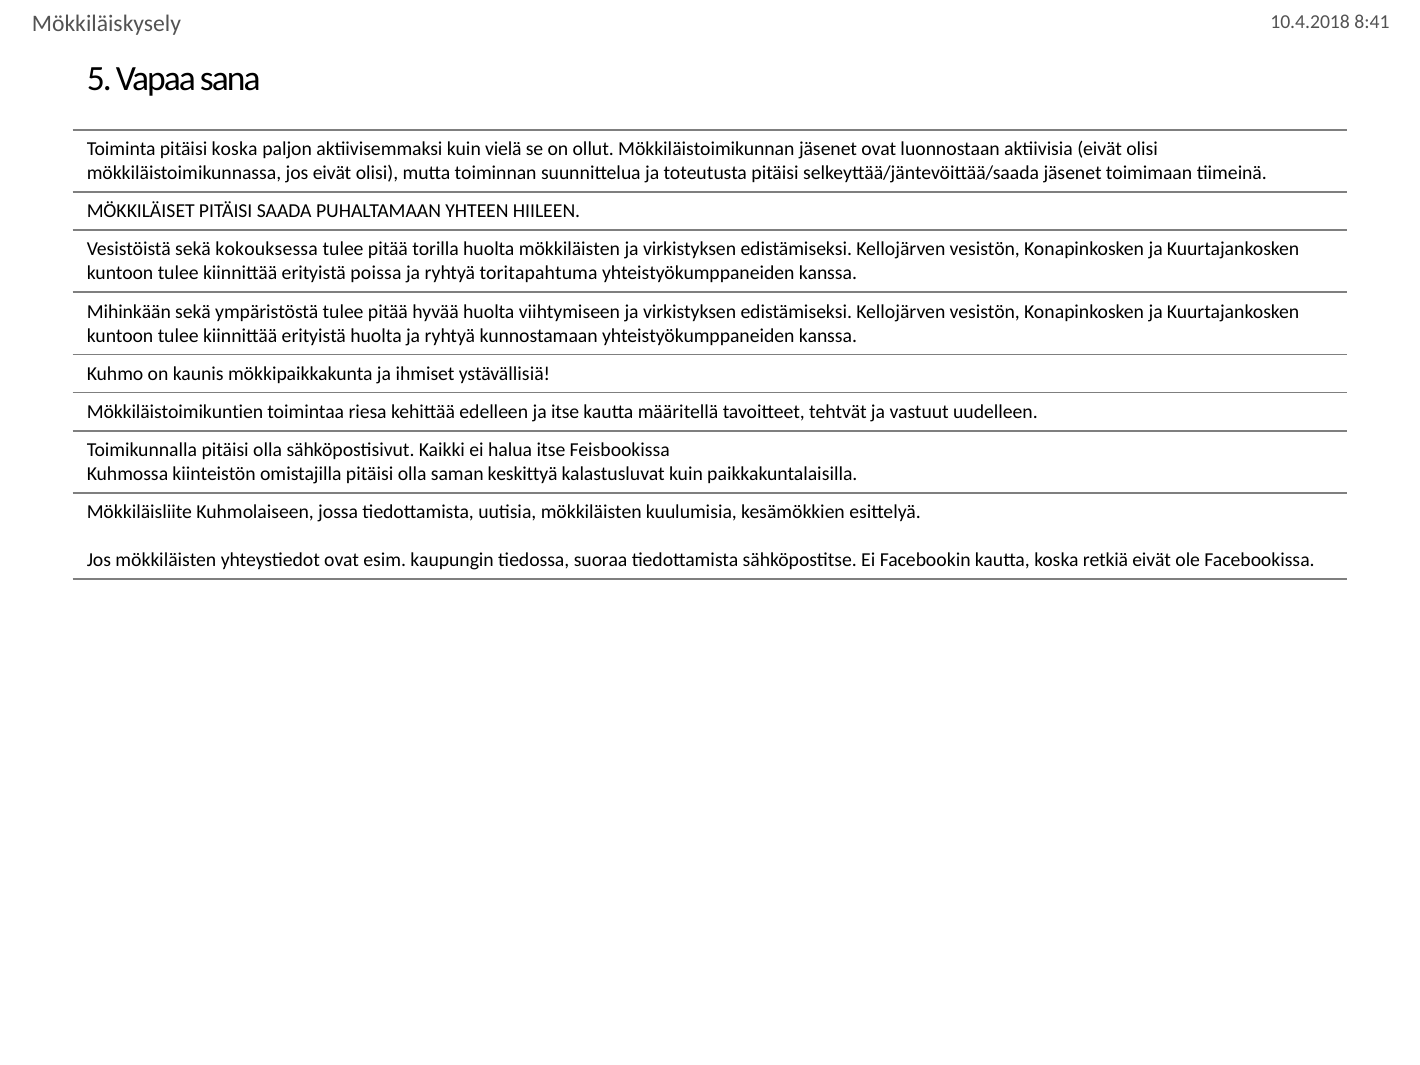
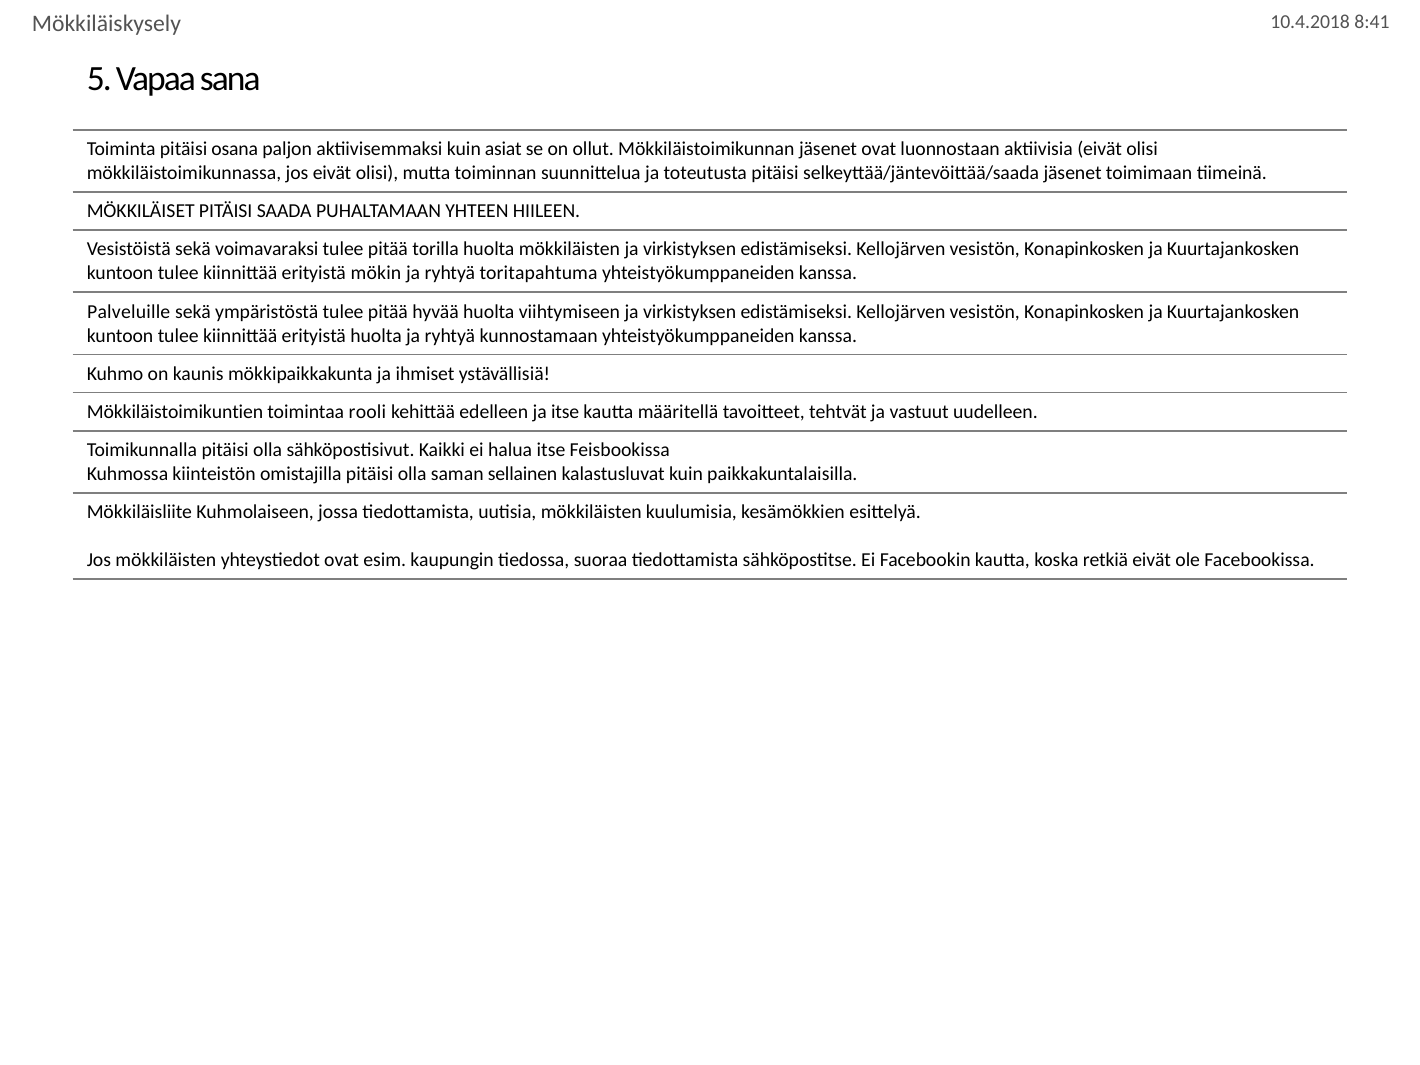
pitäisi koska: koska -> osana
vielä: vielä -> asiat
kokouksessa: kokouksessa -> voimavaraksi
poissa: poissa -> mökin
Mihinkään: Mihinkään -> Palveluille
riesa: riesa -> rooli
keskittyä: keskittyä -> sellainen
